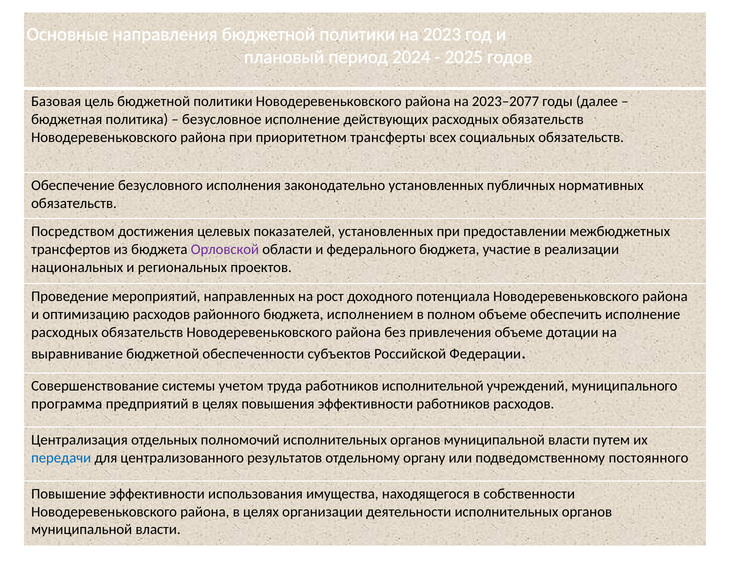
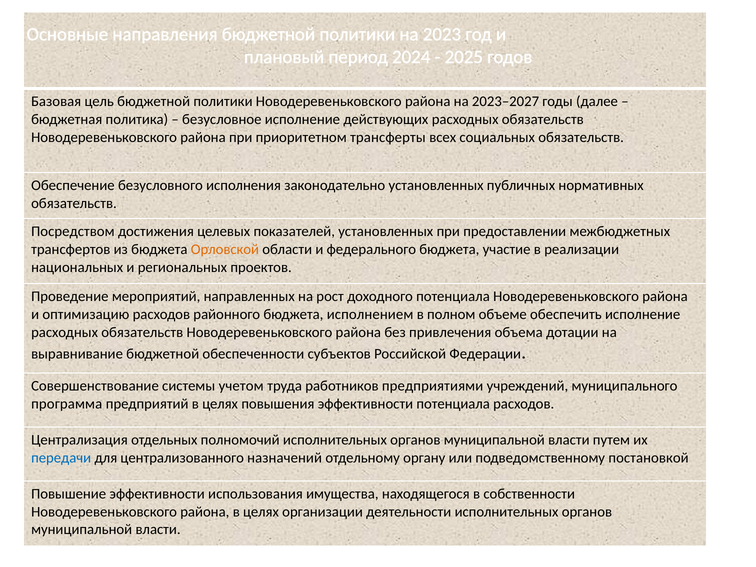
2023–2077: 2023–2077 -> 2023–2027
Орловской colour: purple -> orange
привлечения объеме: объеме -> объема
исполнительной: исполнительной -> предприятиями
эффективности работников: работников -> потенциала
результатов: результатов -> назначений
постоянного: постоянного -> постановкой
